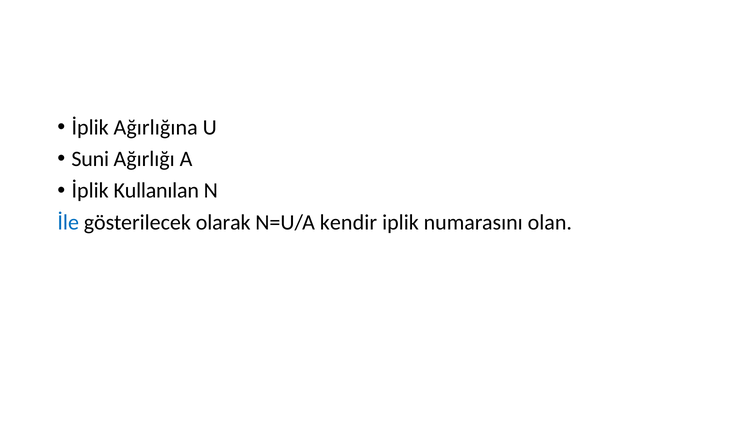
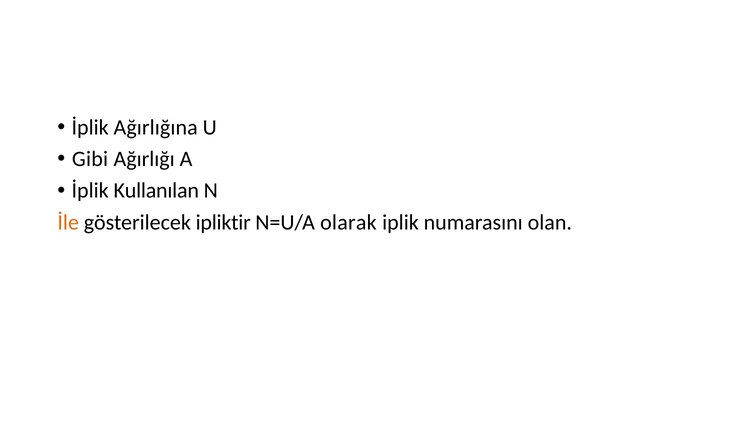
Suni: Suni -> Gibi
İle colour: blue -> orange
olarak: olarak -> ipliktir
kendir: kendir -> olarak
